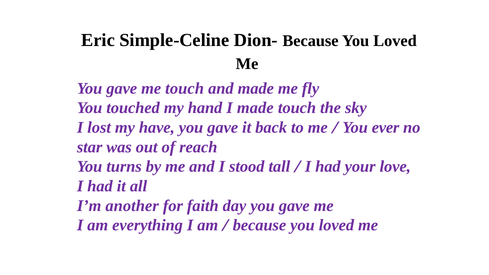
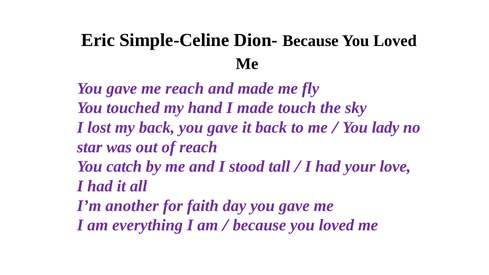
me touch: touch -> reach
my have: have -> back
ever: ever -> lady
turns: turns -> catch
